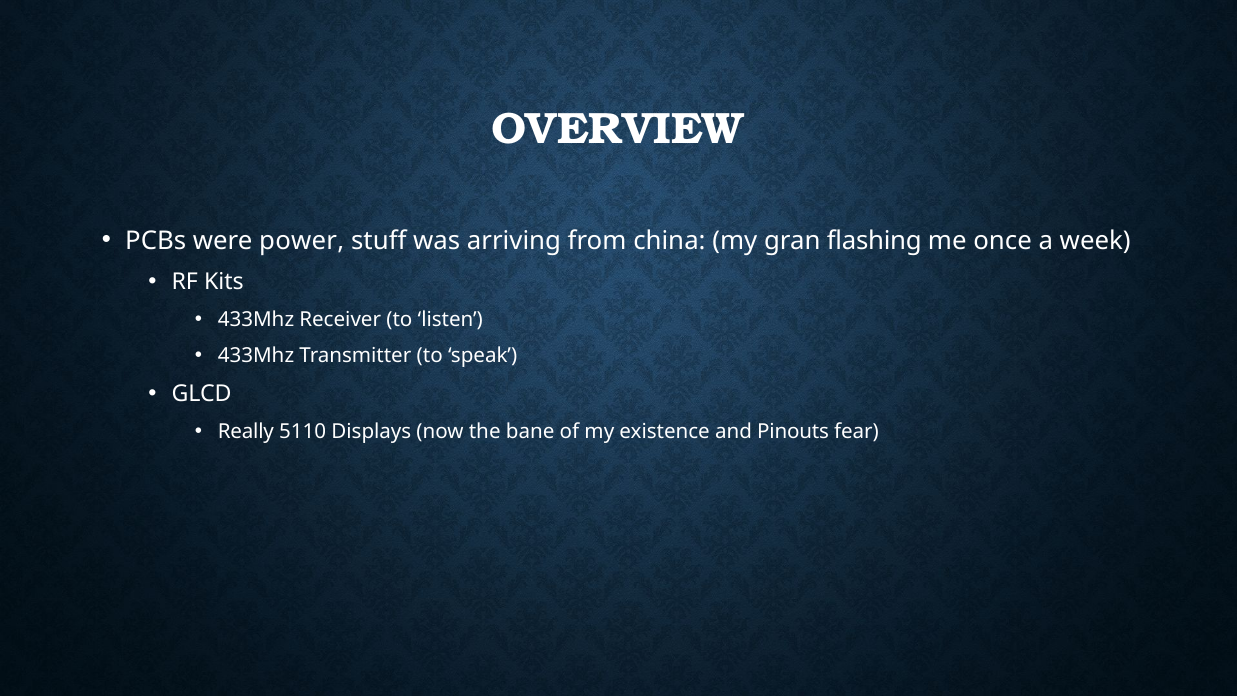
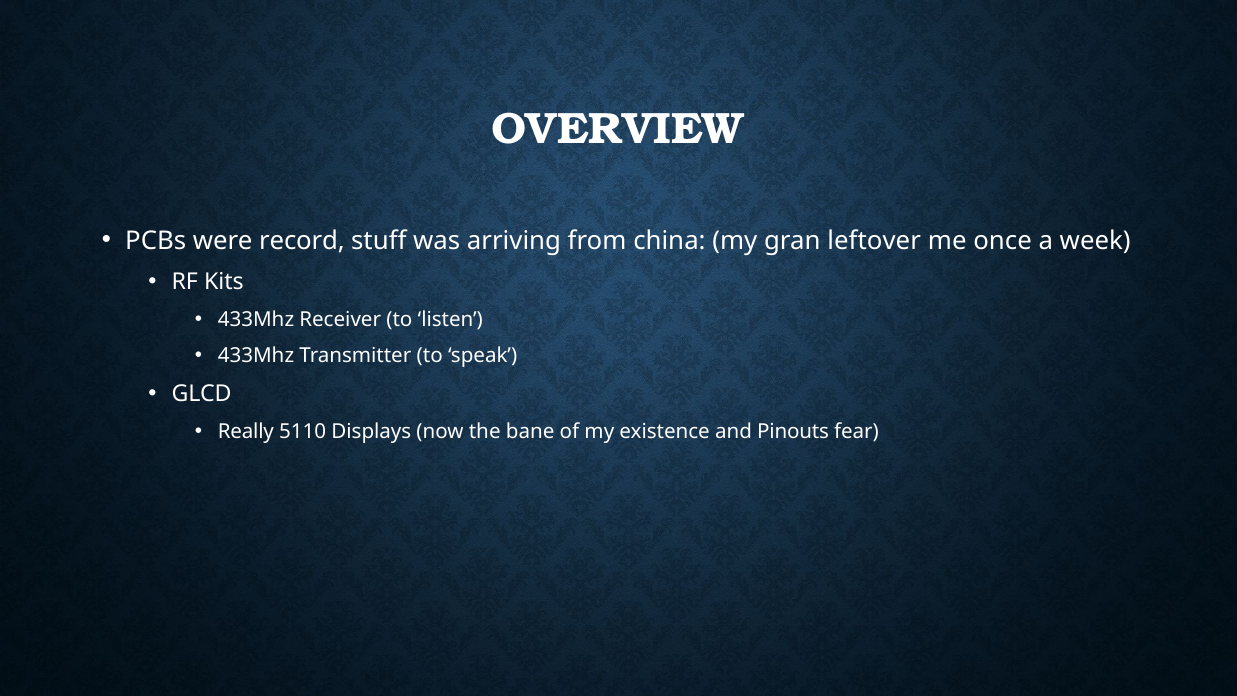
power: power -> record
flashing: flashing -> leftover
